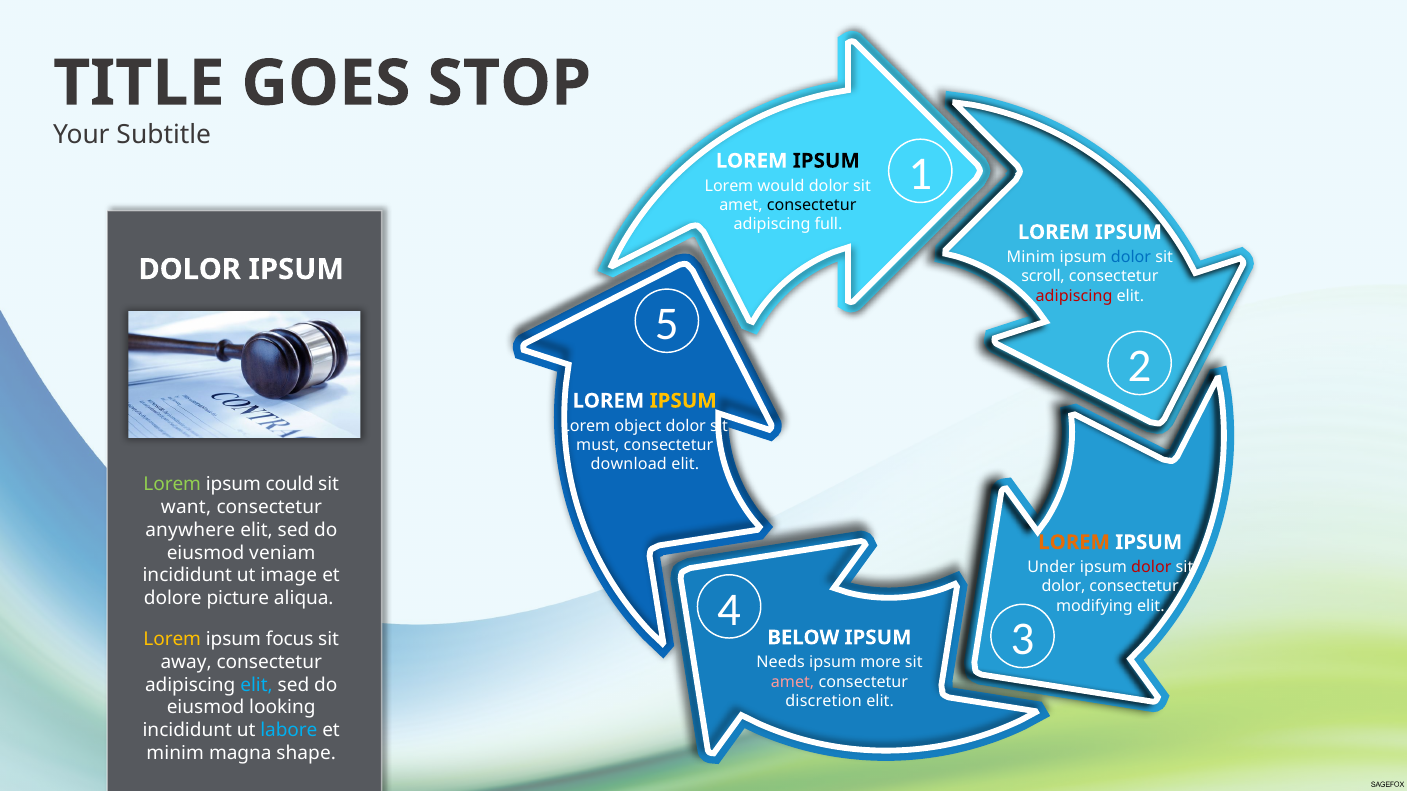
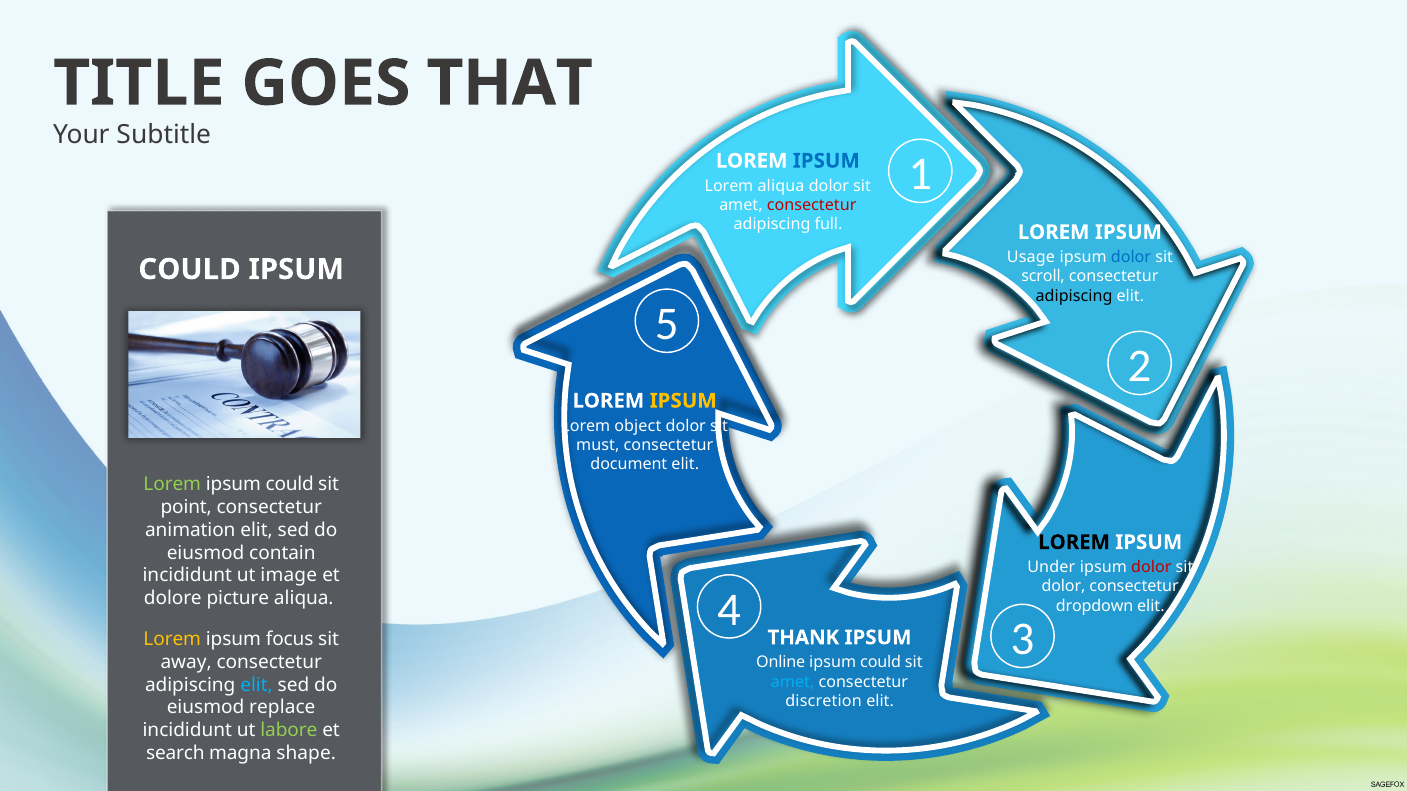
STOP: STOP -> THAT
IPSUM at (826, 161) colour: black -> blue
Lorem would: would -> aliqua
consectetur at (812, 205) colour: black -> red
Minim at (1031, 257): Minim -> Usage
DOLOR at (190, 270): DOLOR -> COULD
adipiscing at (1074, 296) colour: red -> black
download: download -> document
want: want -> point
anywhere: anywhere -> animation
LOREM at (1074, 543) colour: orange -> black
veniam: veniam -> contain
modifying: modifying -> dropdown
BELOW: BELOW -> THANK
Needs: Needs -> Online
more at (881, 663): more -> could
amet at (793, 682) colour: pink -> light blue
looking: looking -> replace
labore colour: light blue -> light green
minim at (175, 754): minim -> search
